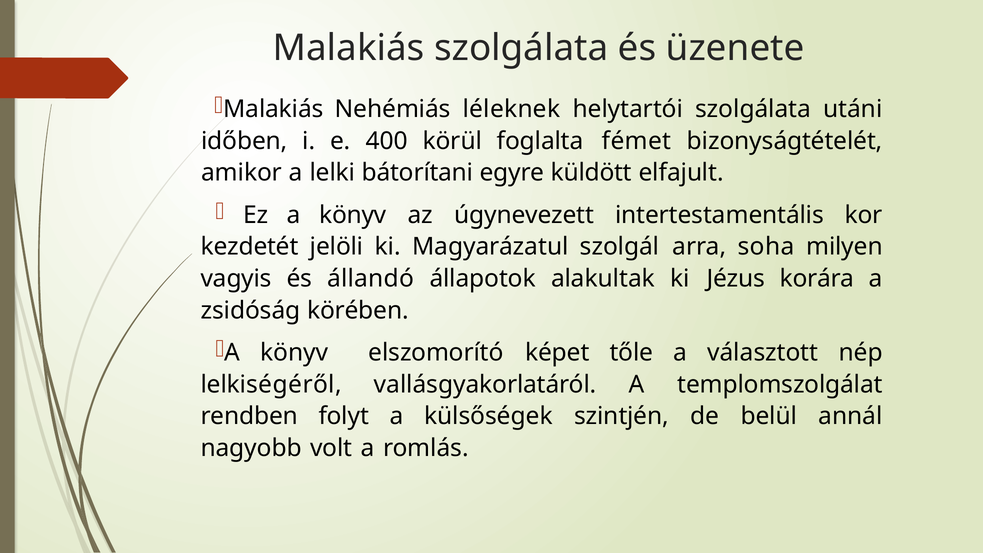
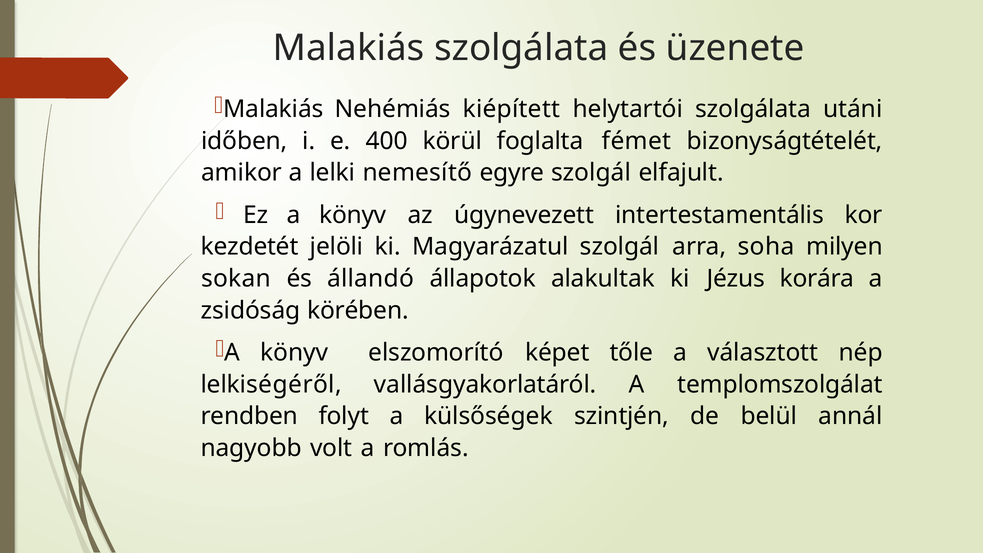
léleknek: léleknek -> kiépített
bátorítani: bátorítani -> nemesítő
egyre küldött: küldött -> szolgál
vagyis: vagyis -> sokan
